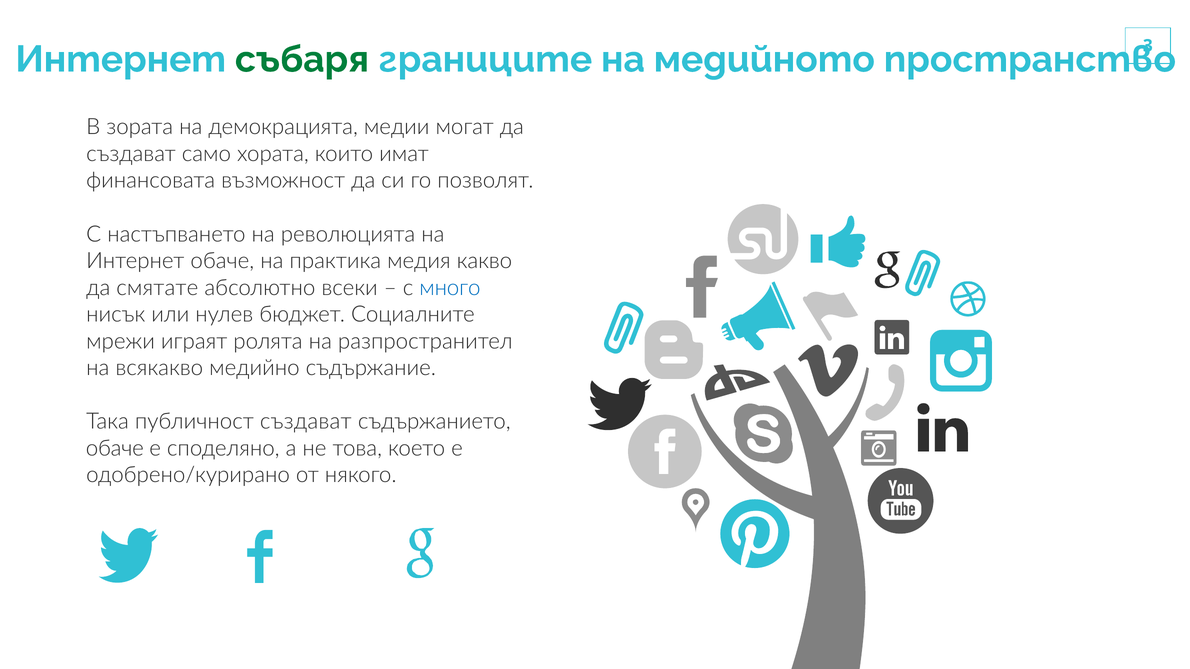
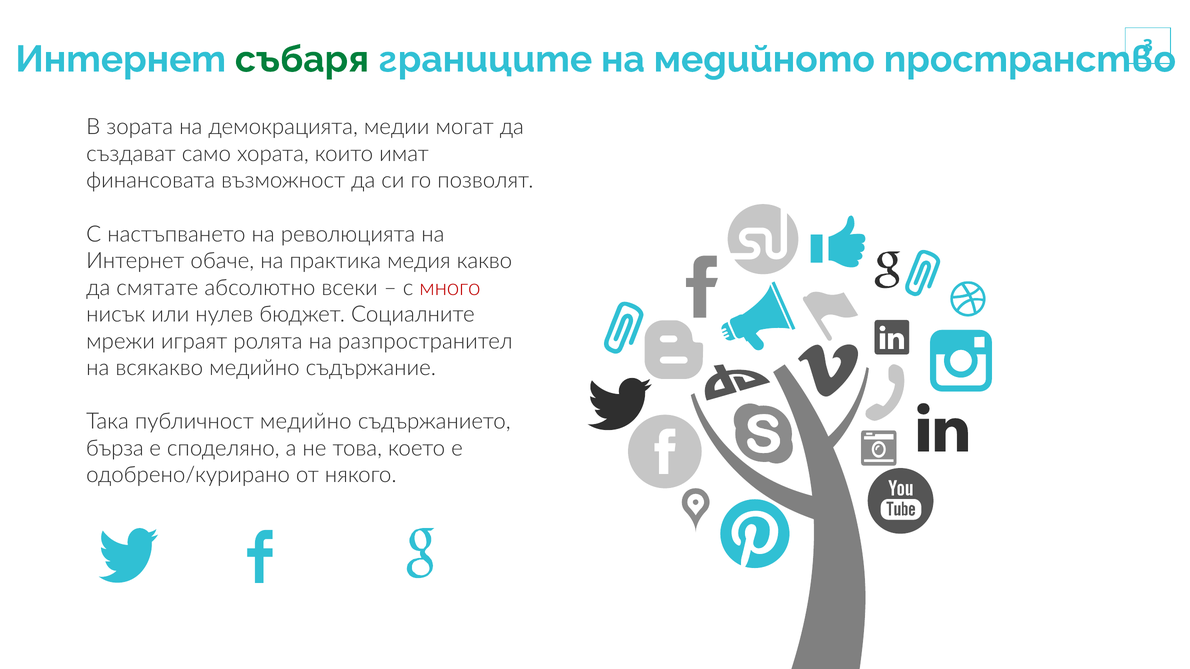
много colour: blue -> red
публичност създават: създават -> медийно
обаче at (115, 449): обаче -> бърза
